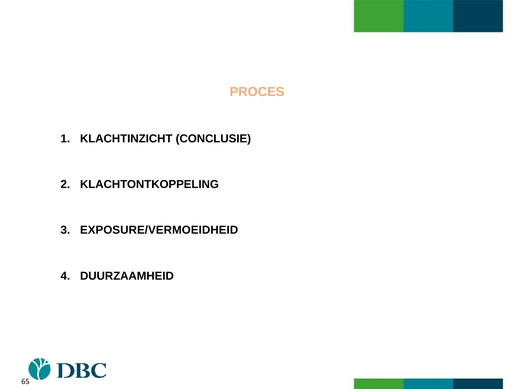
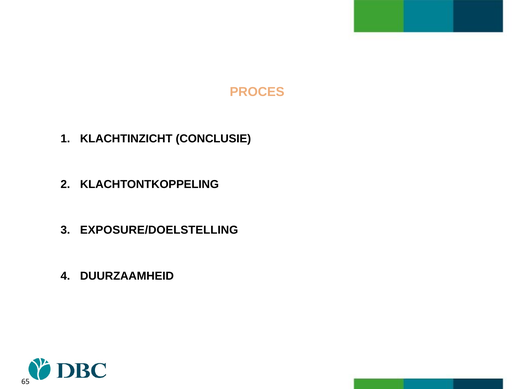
EXPOSURE/VERMOEIDHEID: EXPOSURE/VERMOEIDHEID -> EXPOSURE/DOELSTELLING
